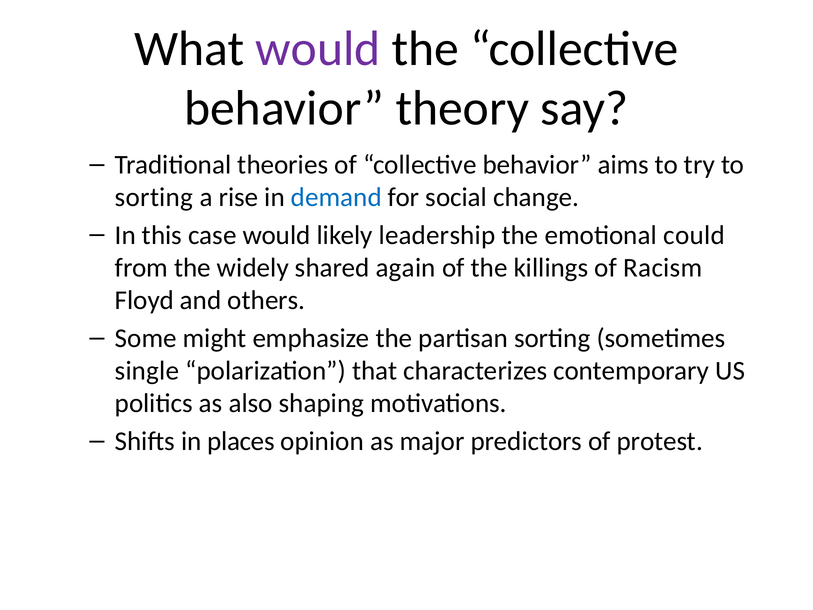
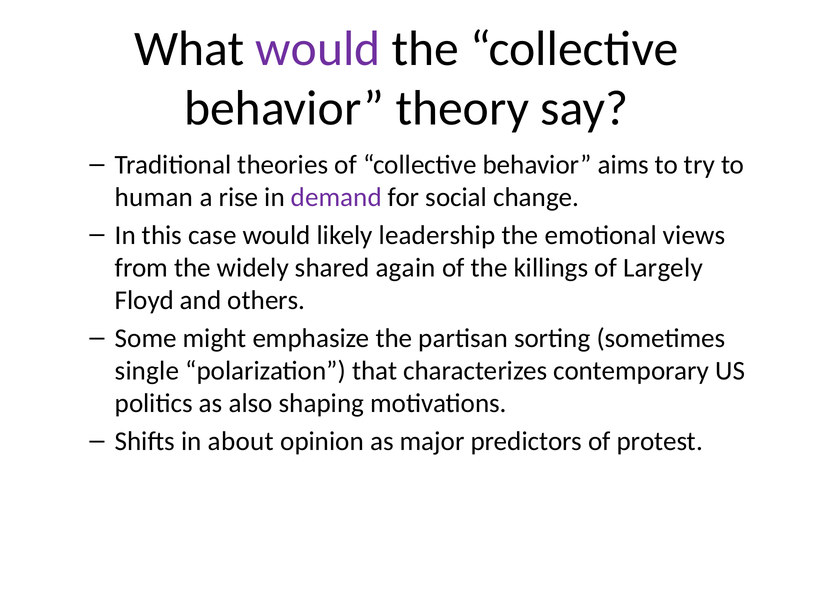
sorting at (154, 197): sorting -> human
demand colour: blue -> purple
could: could -> views
Racism: Racism -> Largely
places: places -> about
